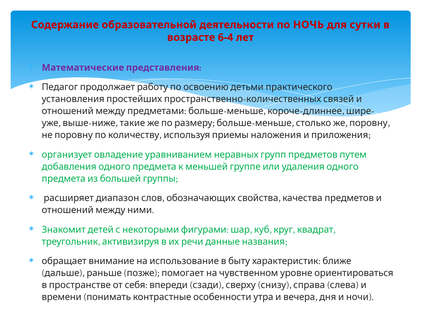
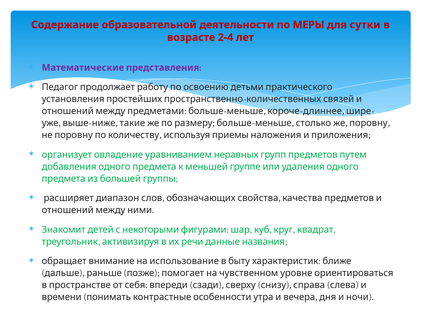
НОЧЬ: НОЧЬ -> МЕРЫ
6-4: 6-4 -> 2-4
